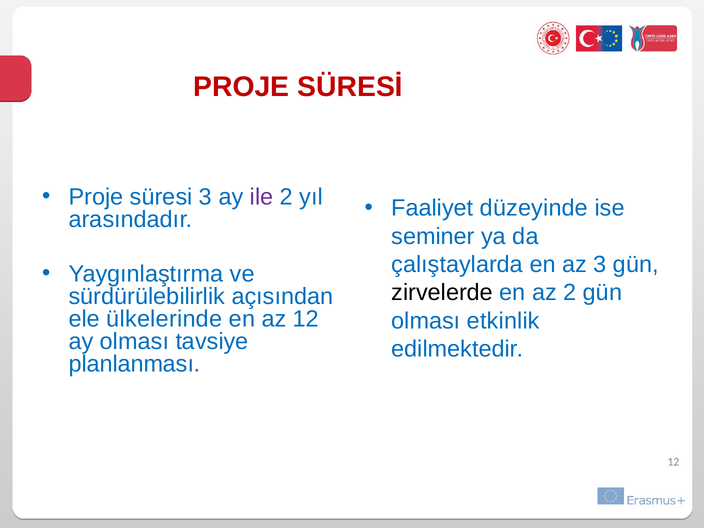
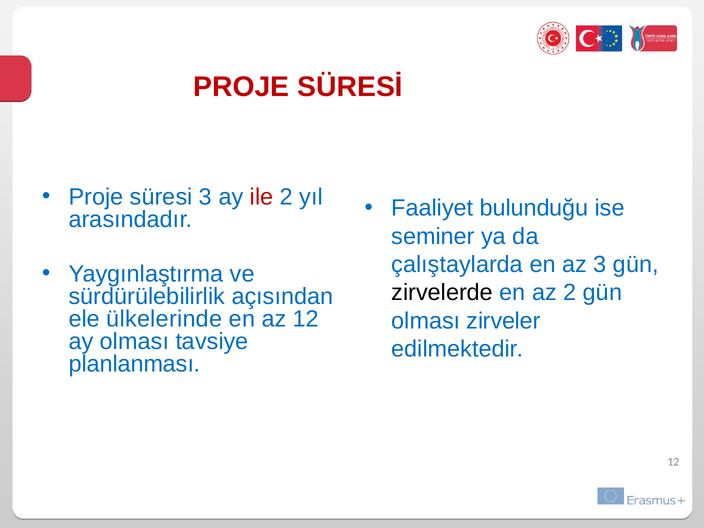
ile colour: purple -> red
düzeyinde: düzeyinde -> bulunduğu
etkinlik: etkinlik -> zirveler
